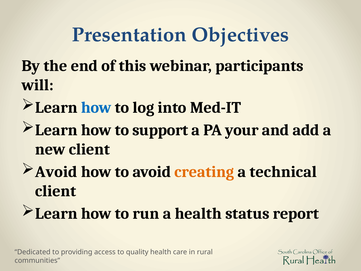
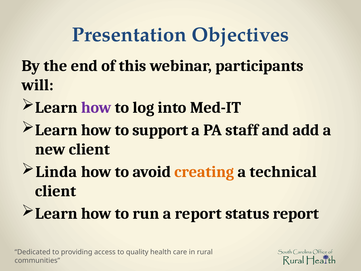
how at (96, 107) colour: blue -> purple
your: your -> staff
Avoid at (56, 172): Avoid -> Linda
a health: health -> report
